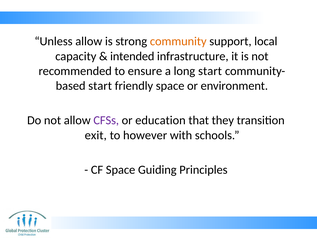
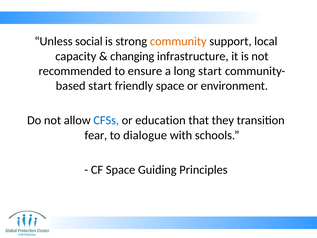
Unless allow: allow -> social
intended: intended -> changing
CFSs colour: purple -> blue
exit: exit -> fear
however: however -> dialogue
